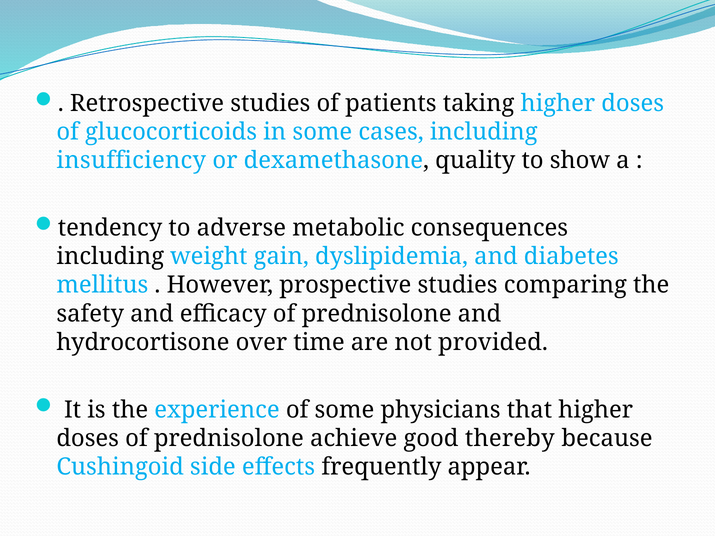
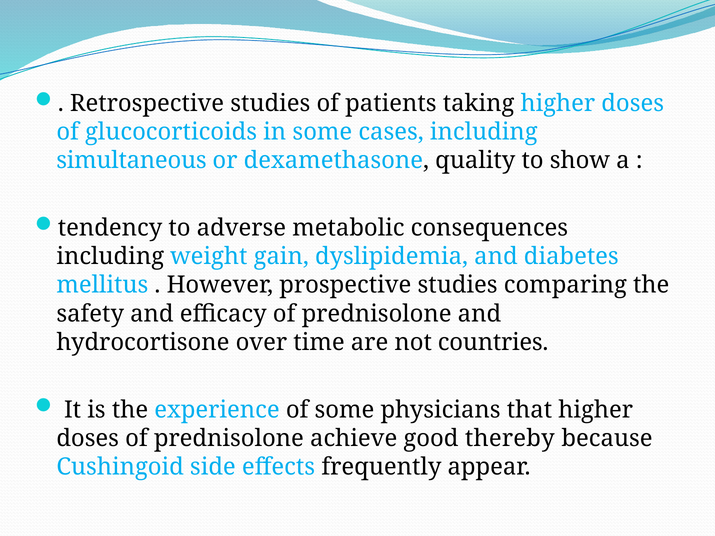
insufficiency: insufficiency -> simultaneous
provided: provided -> countries
